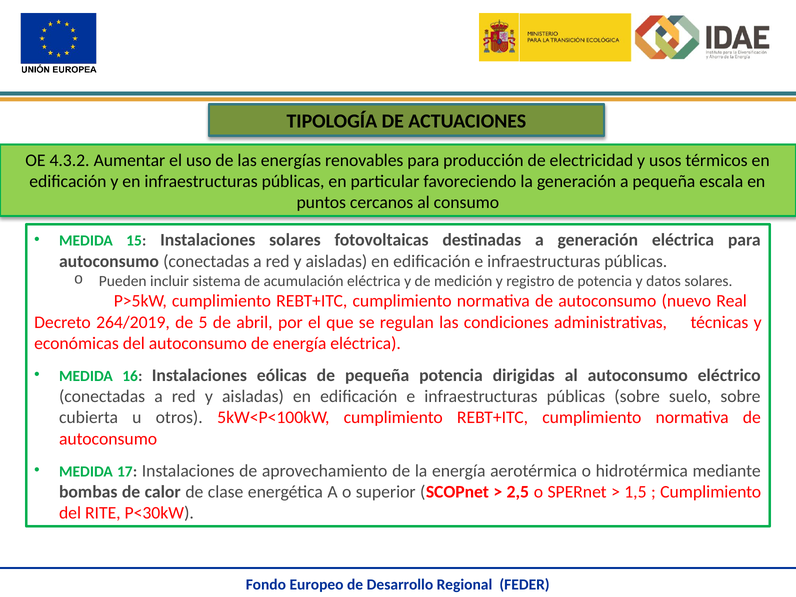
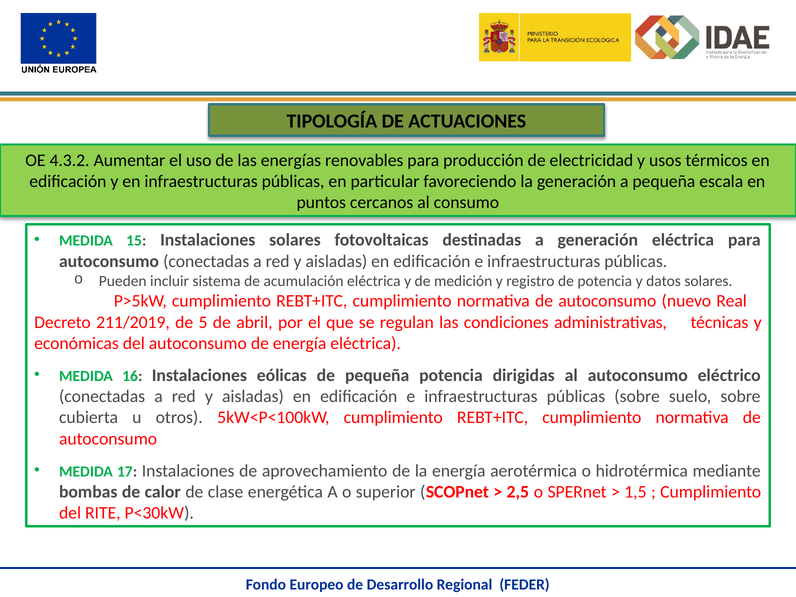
264/2019: 264/2019 -> 211/2019
